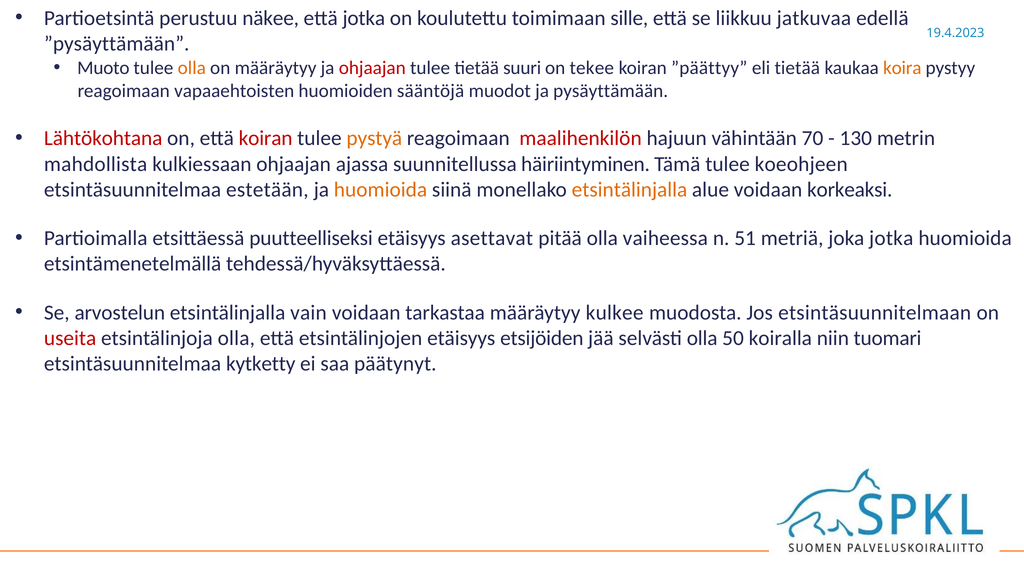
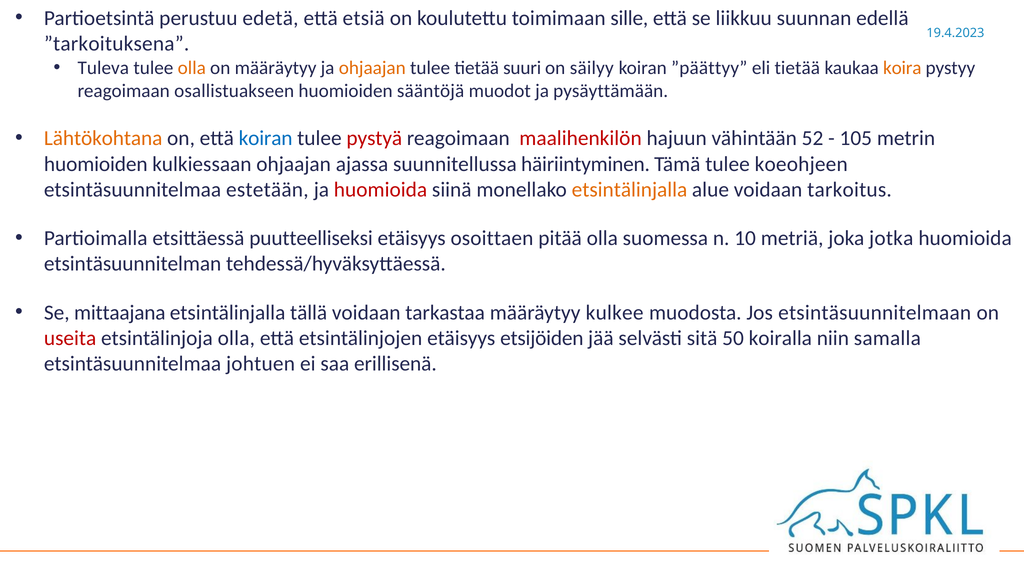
näkee: näkee -> edetä
että jotka: jotka -> etsiä
jatkuvaa: jatkuvaa -> suunnan
”pysäyttämään: ”pysäyttämään -> ”tarkoituksena
Muoto: Muoto -> Tuleva
ohjaajan at (372, 68) colour: red -> orange
tekee: tekee -> säilyy
vapaaehtoisten: vapaaehtoisten -> osallistuakseen
Lähtökohtana colour: red -> orange
koiran at (266, 138) colour: red -> blue
pystyä colour: orange -> red
70: 70 -> 52
130: 130 -> 105
mahdollista at (96, 164): mahdollista -> huomioiden
huomioida at (381, 190) colour: orange -> red
korkeaksi: korkeaksi -> tarkoitus
asettavat: asettavat -> osoittaen
vaiheessa: vaiheessa -> suomessa
51: 51 -> 10
etsintämenetelmällä: etsintämenetelmällä -> etsintäsuunnitelman
arvostelun: arvostelun -> mittaajana
vain: vain -> tällä
selvästi olla: olla -> sitä
tuomari: tuomari -> samalla
kytketty: kytketty -> johtuen
päätynyt: päätynyt -> erillisenä
